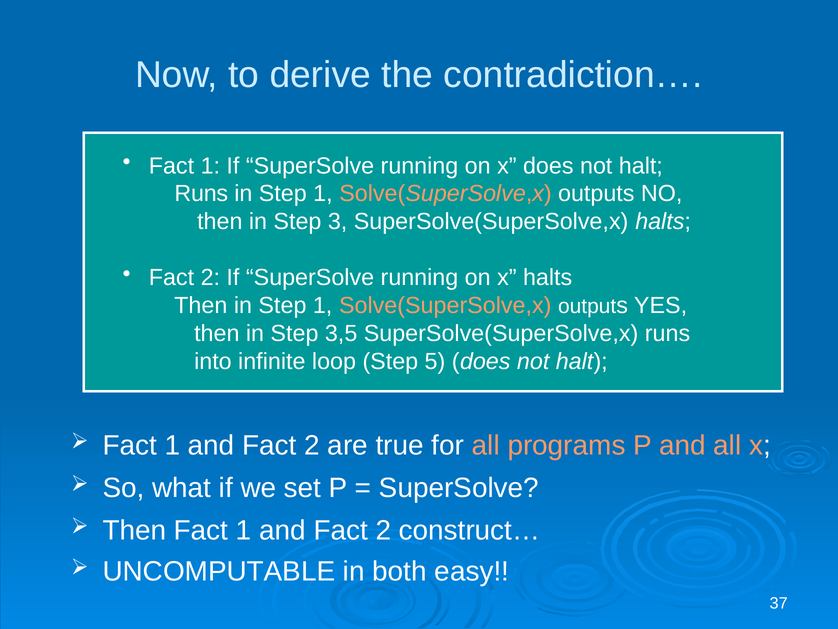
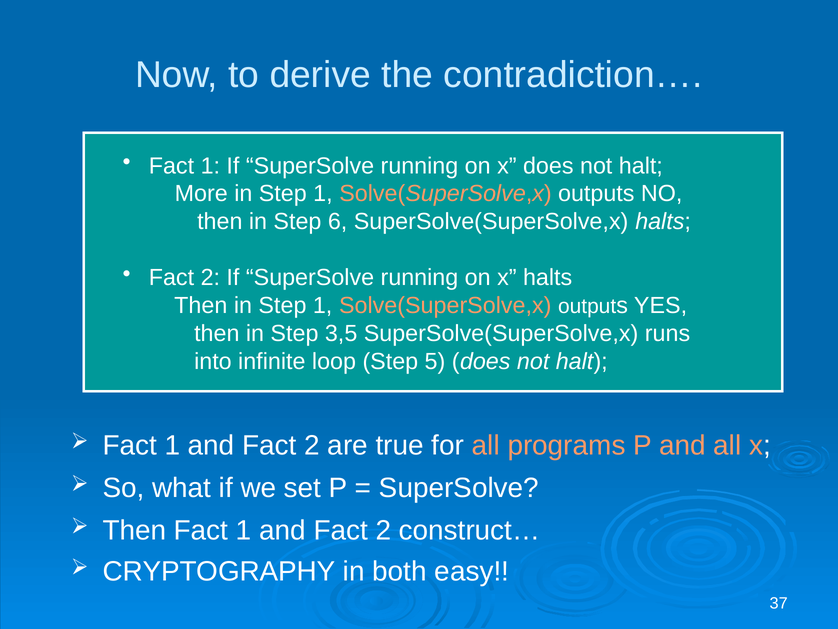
Runs at (201, 194): Runs -> More
3: 3 -> 6
UNCOMPUTABLE: UNCOMPUTABLE -> CRYPTOGRAPHY
